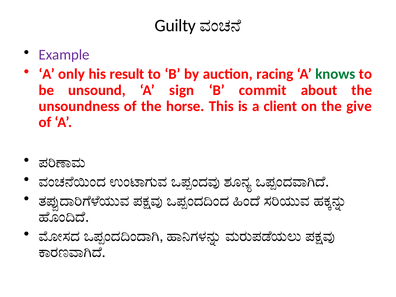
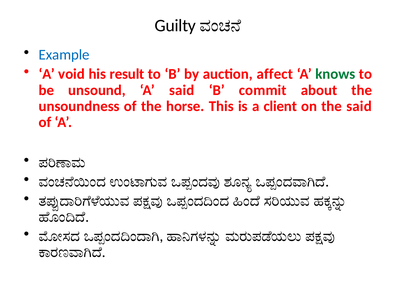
Example colour: purple -> blue
only: only -> void
racing: racing -> affect
A sign: sign -> said
the give: give -> said
